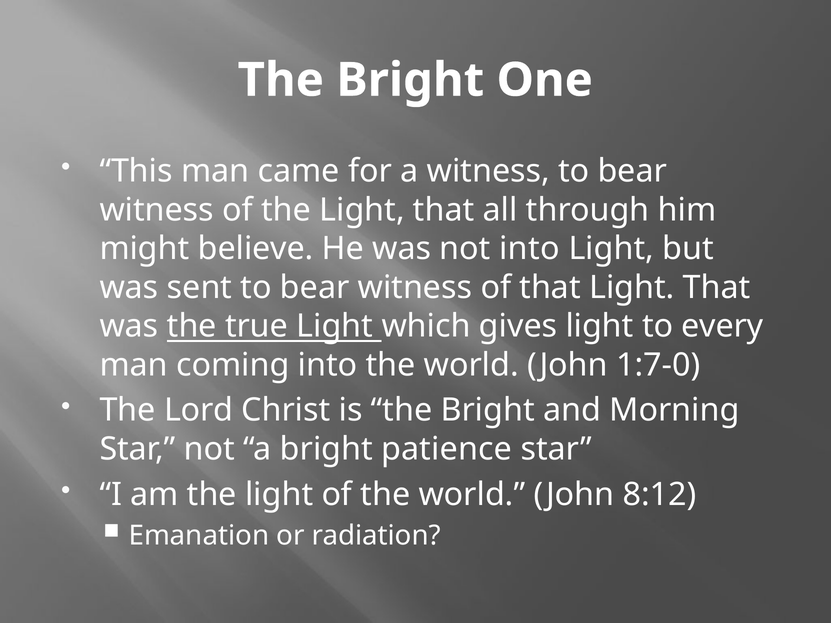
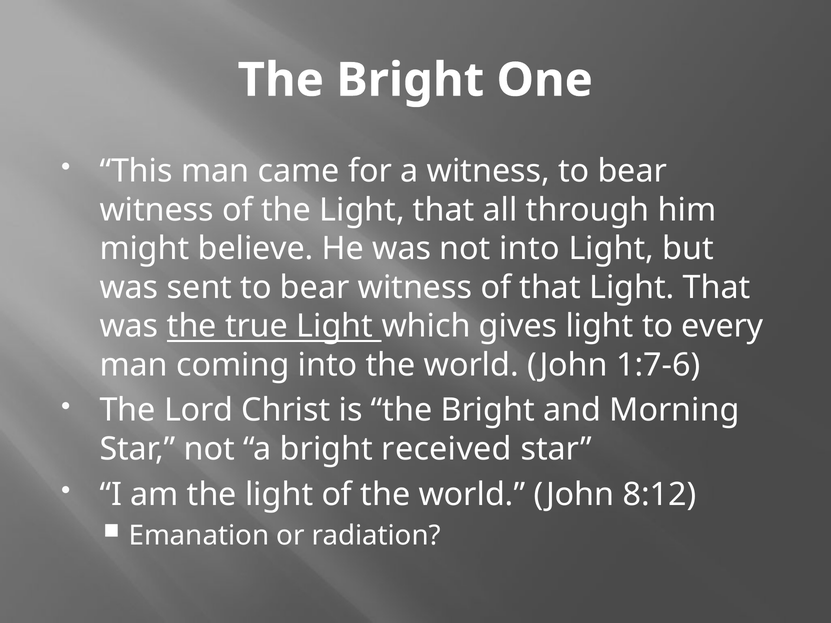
1:7-0: 1:7-0 -> 1:7-6
patience: patience -> received
